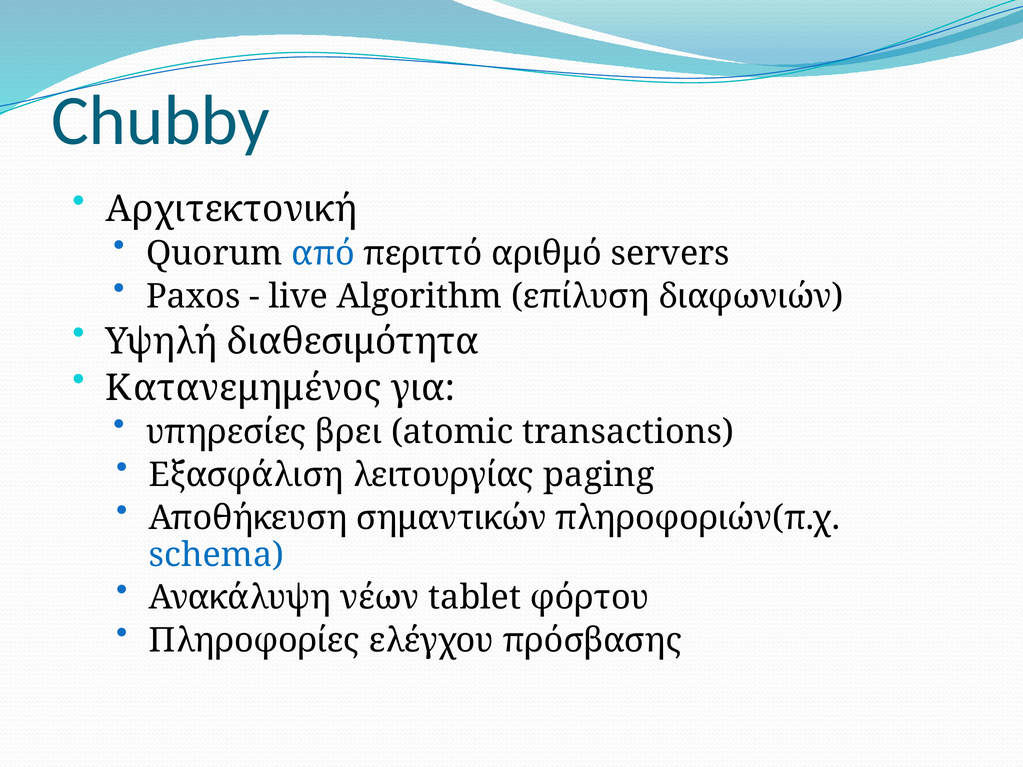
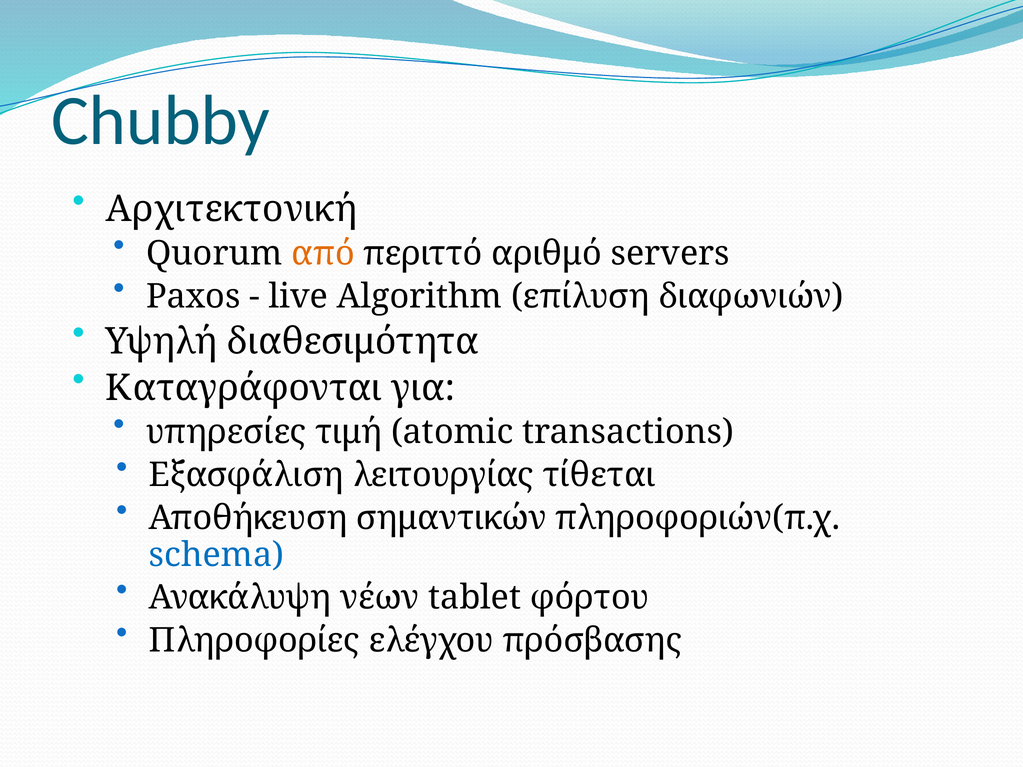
από colour: blue -> orange
Κατανεμημένος: Κατανεμημένος -> Καταγράφονται
βρει: βρει -> τιμή
paging: paging -> τίθεται
